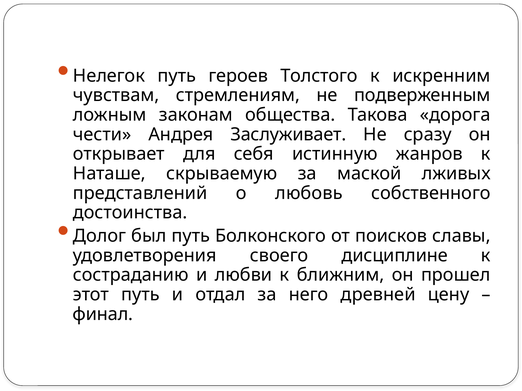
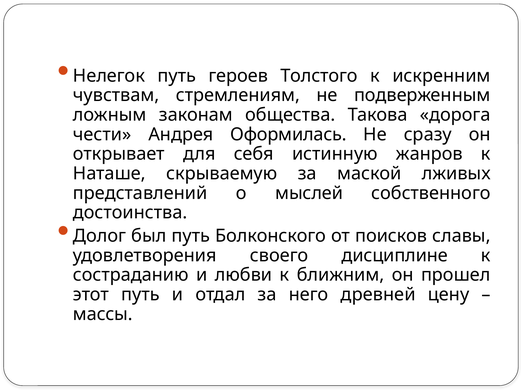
Заслуживает: Заслуживает -> Оформилась
любовь: любовь -> мыслей
финал: финал -> массы
